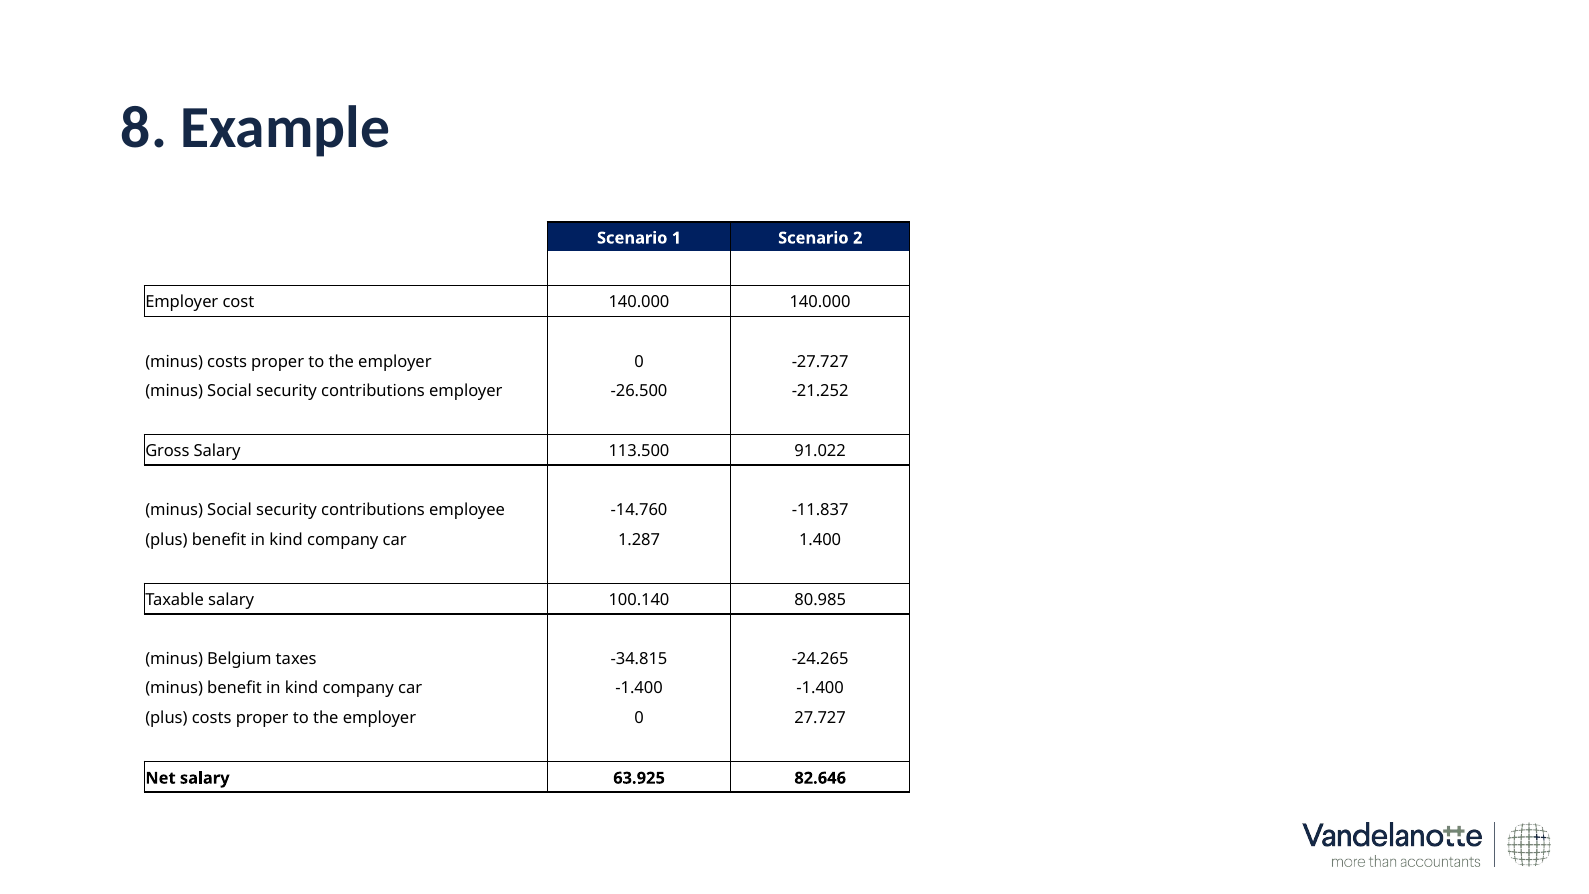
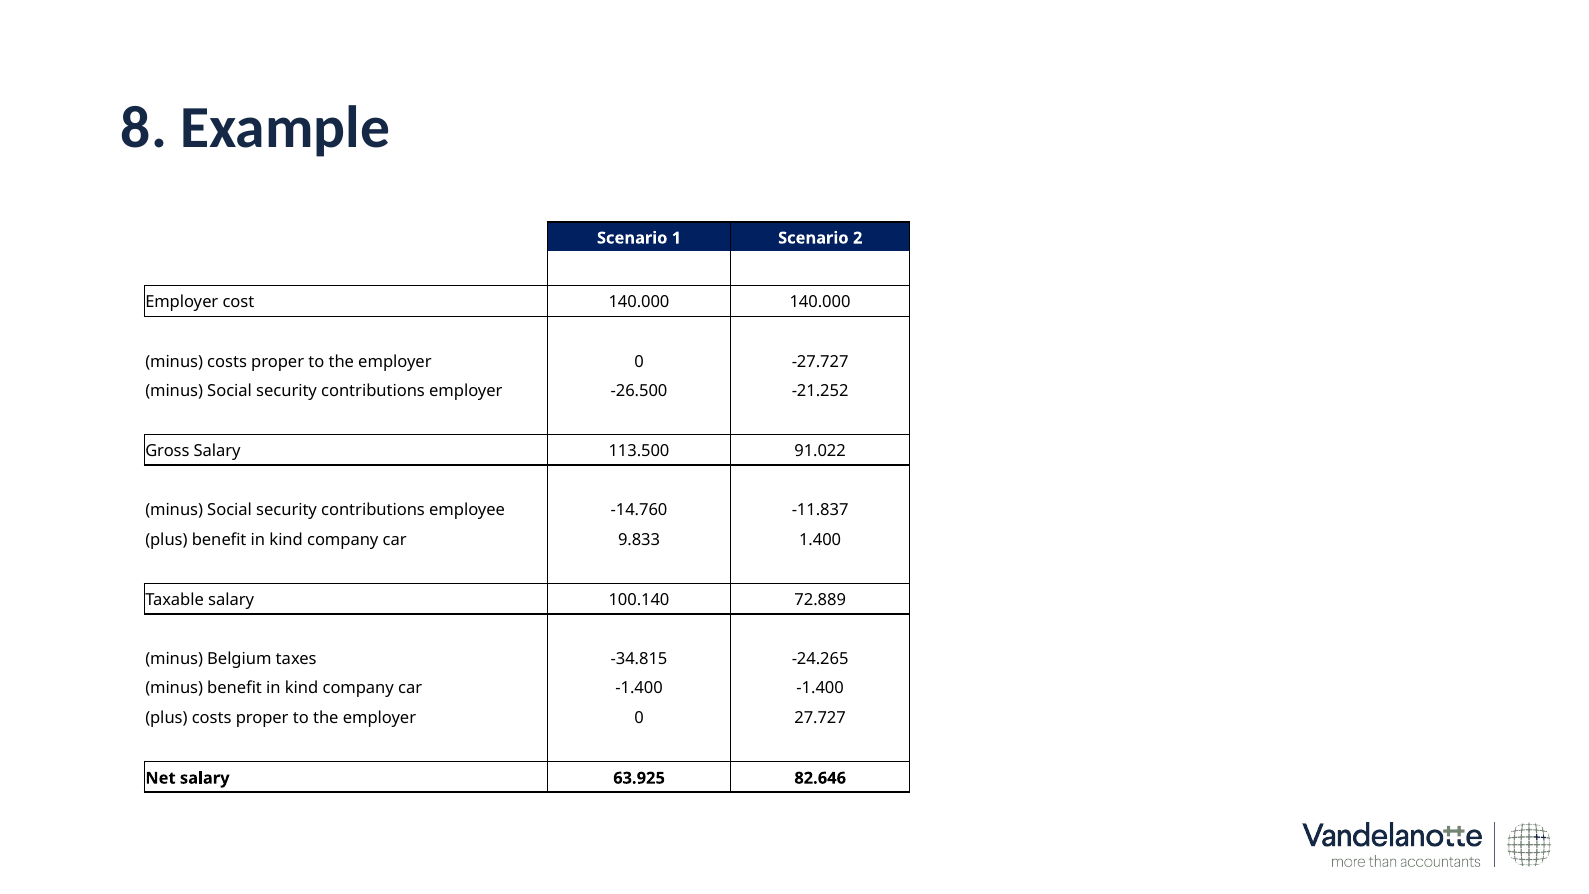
1.287: 1.287 -> 9.833
80.985: 80.985 -> 72.889
